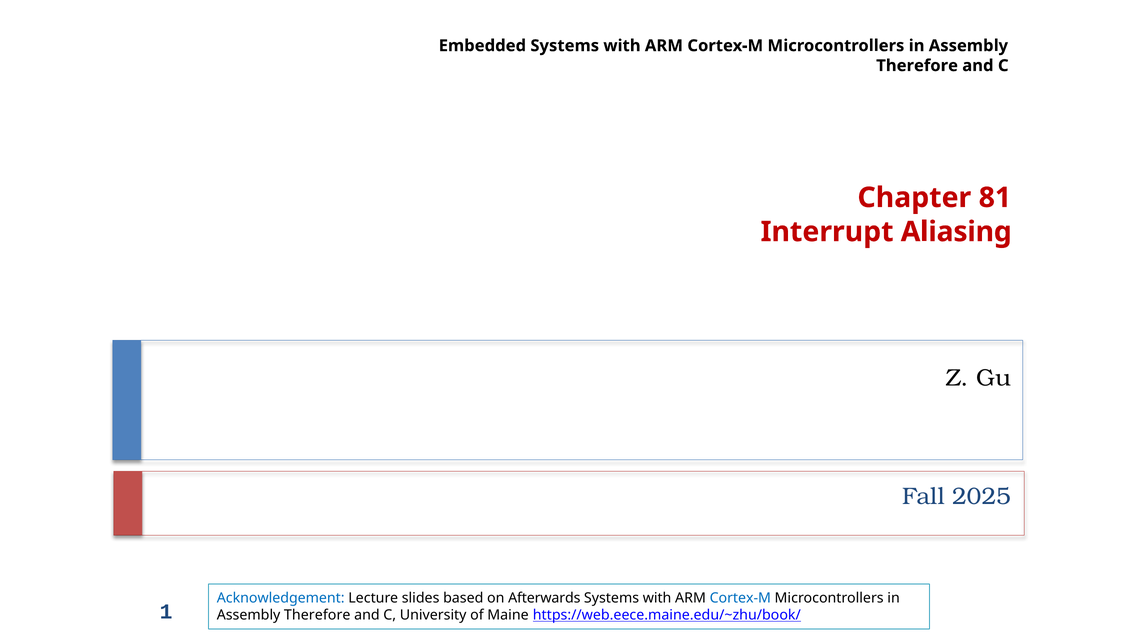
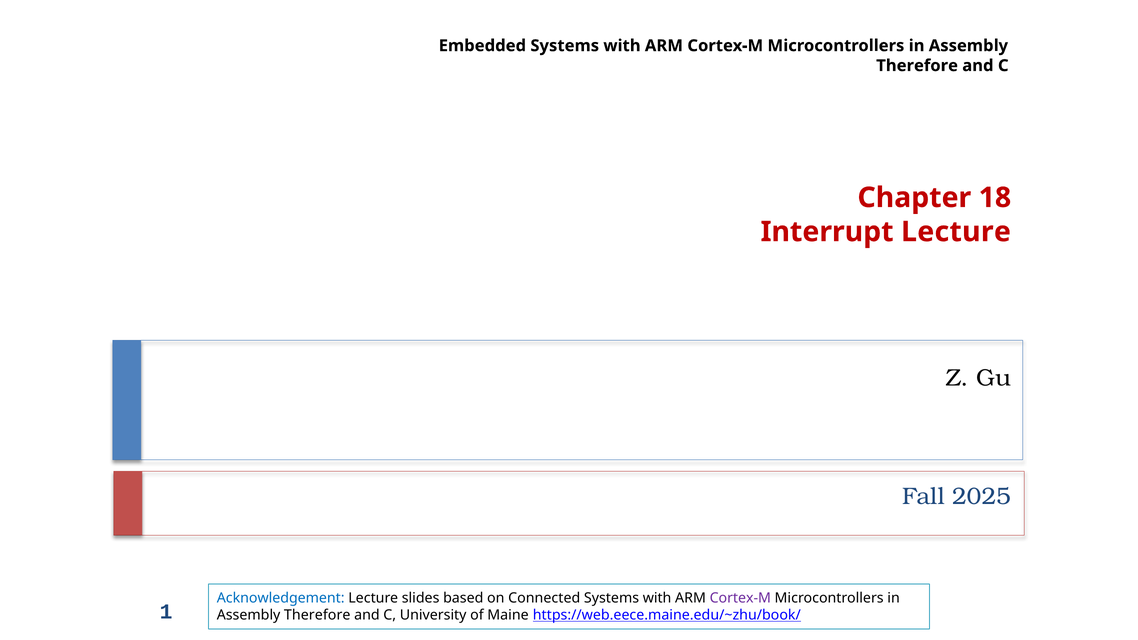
81: 81 -> 18
Interrupt Aliasing: Aliasing -> Lecture
Afterwards: Afterwards -> Connected
Cortex-M at (740, 598) colour: blue -> purple
